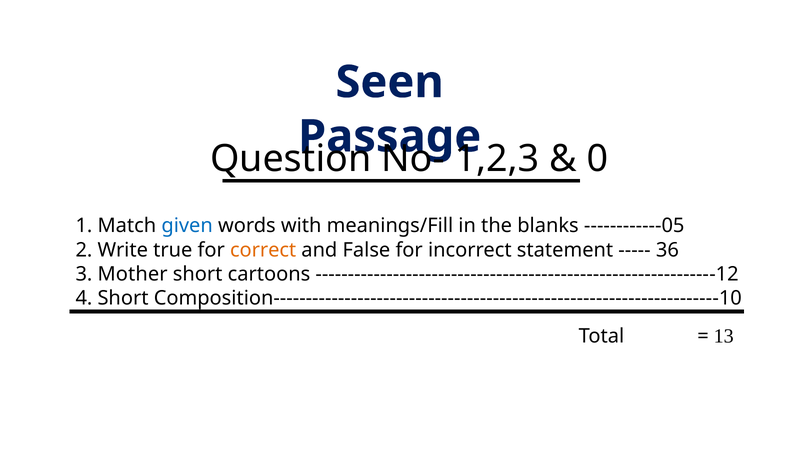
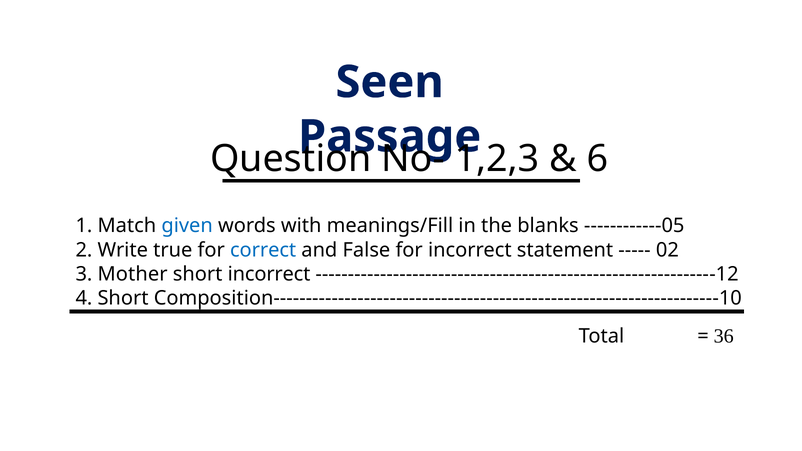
0: 0 -> 6
correct colour: orange -> blue
36: 36 -> 02
short cartoons: cartoons -> incorrect
13: 13 -> 36
